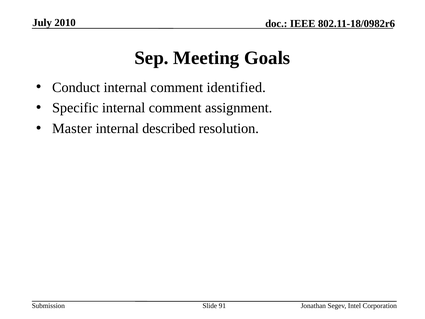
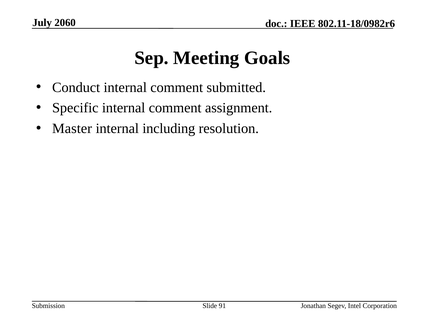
2010: 2010 -> 2060
identified: identified -> submitted
described: described -> including
